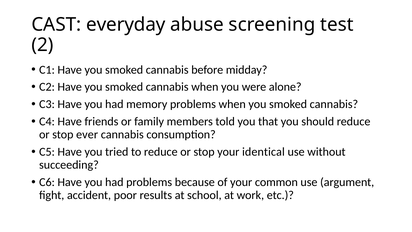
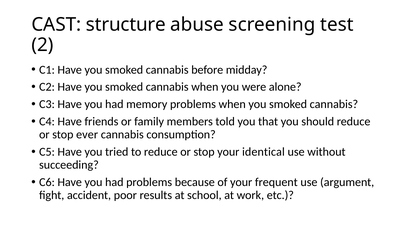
everyday: everyday -> structure
common: common -> frequent
